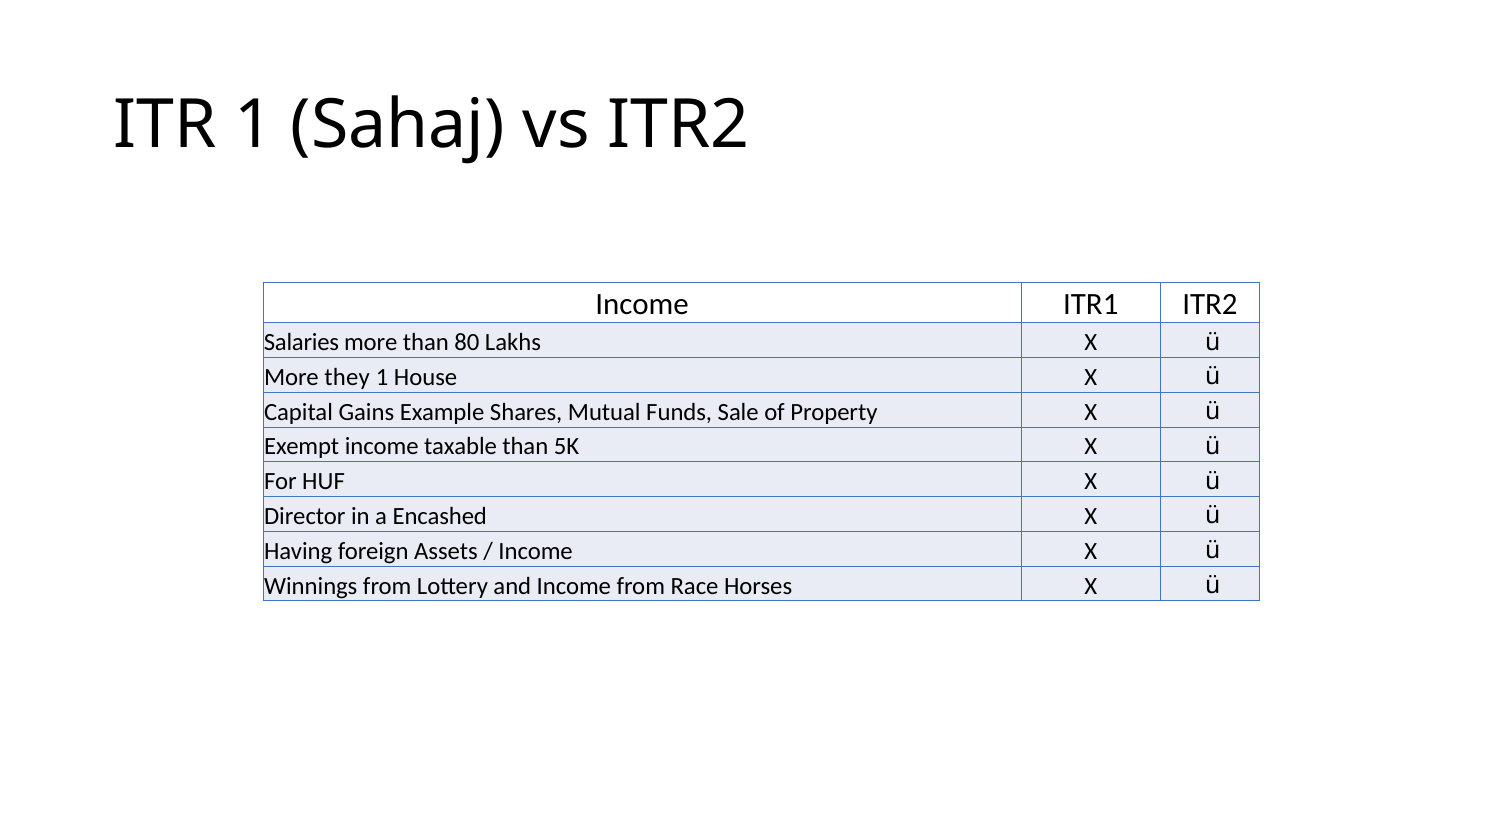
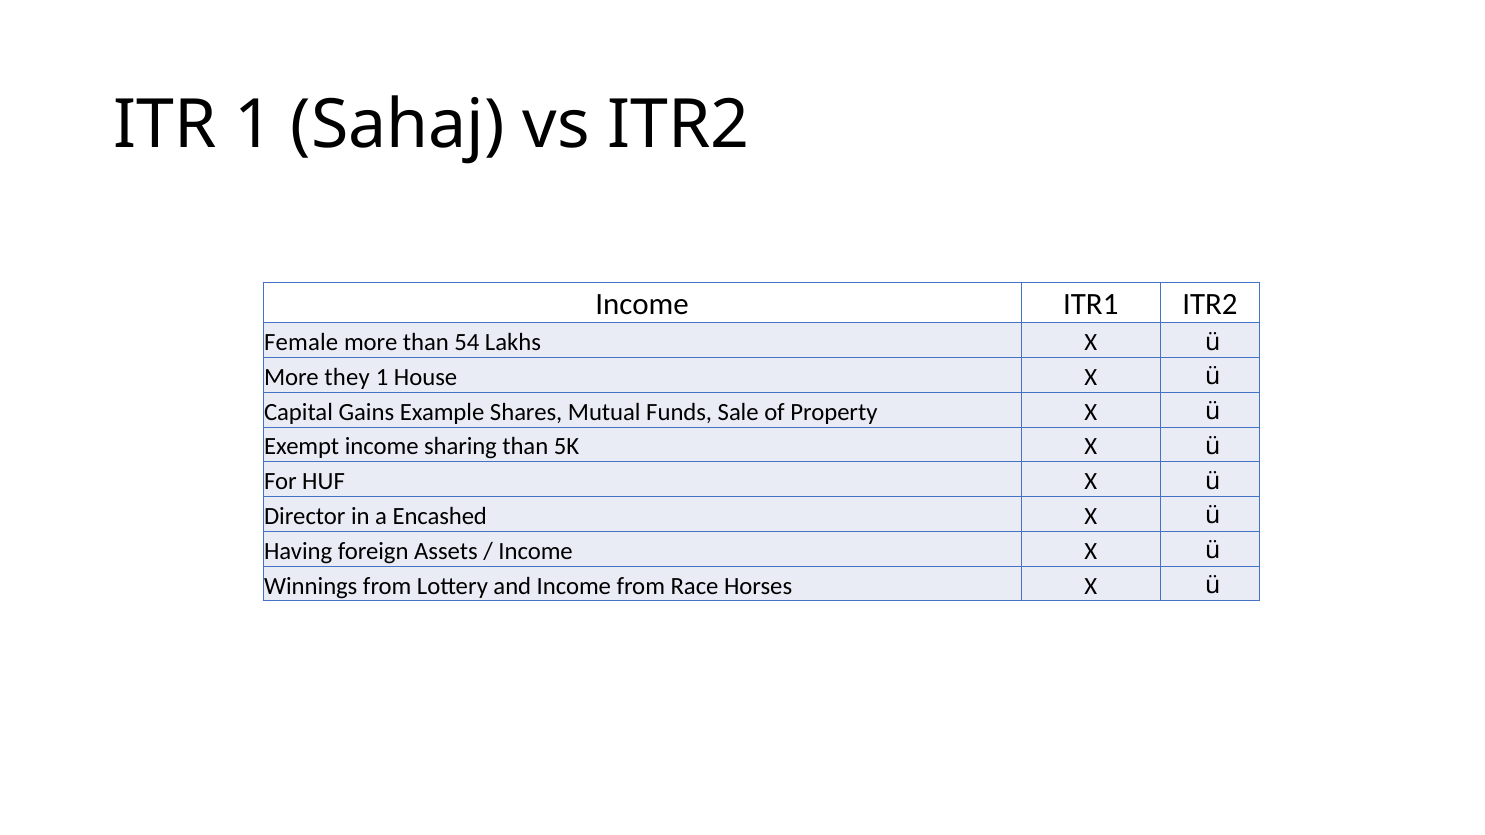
Salaries: Salaries -> Female
80: 80 -> 54
taxable: taxable -> sharing
